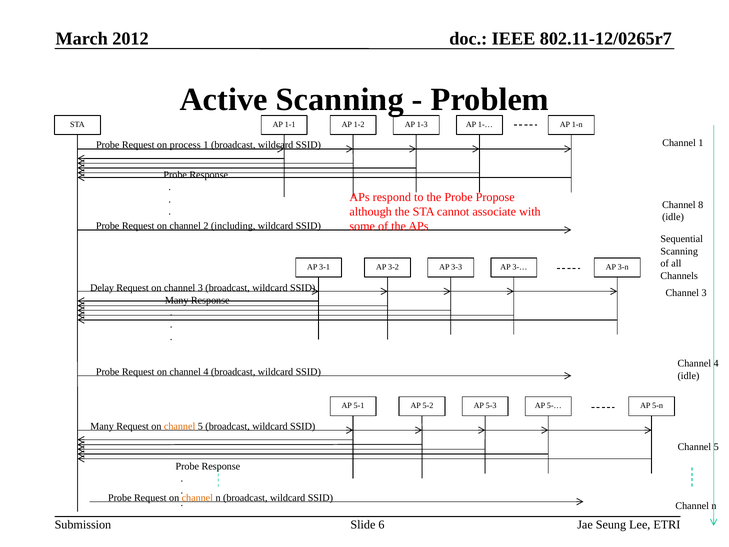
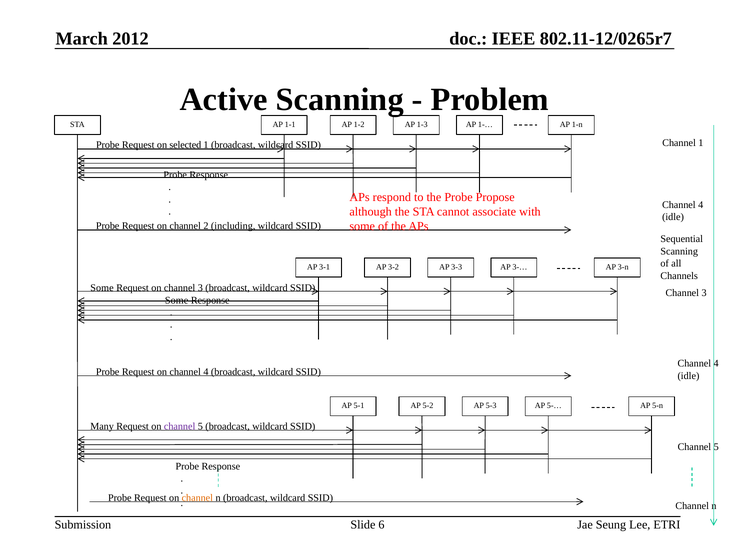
process: process -> selected
8 at (701, 205): 8 -> 4
Delay at (102, 288): Delay -> Some
Many at (177, 300): Many -> Some
channel at (180, 426) colour: orange -> purple
